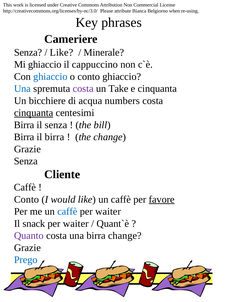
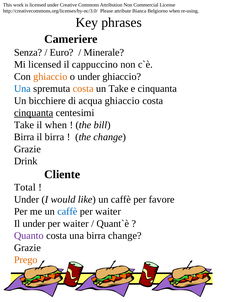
Like at (62, 53): Like -> Euro
Mi ghiaccio: ghiaccio -> licensed
ghiaccio at (50, 77) colour: blue -> orange
o conto: conto -> under
costa at (83, 89) colour: purple -> orange
acqua numbers: numbers -> ghiaccio
Birra at (24, 125): Birra -> Take
il senza: senza -> when
Senza at (26, 161): Senza -> Drink
Caffè at (25, 188): Caffè -> Total
Conto at (26, 200): Conto -> Under
favore underline: present -> none
Il snack: snack -> under
Prego colour: blue -> orange
